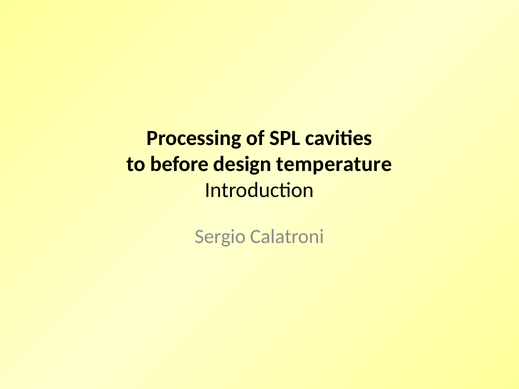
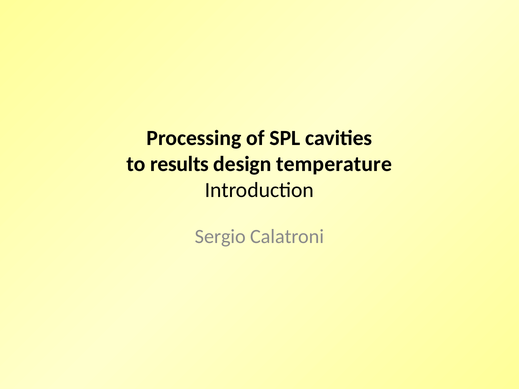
before: before -> results
